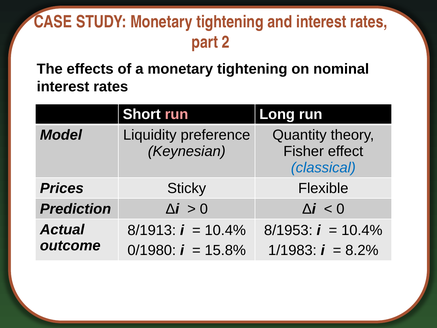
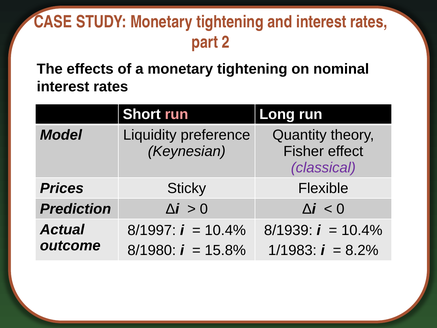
classical colour: blue -> purple
8/1913: 8/1913 -> 8/1997
8/1953: 8/1953 -> 8/1939
0/1980: 0/1980 -> 8/1980
